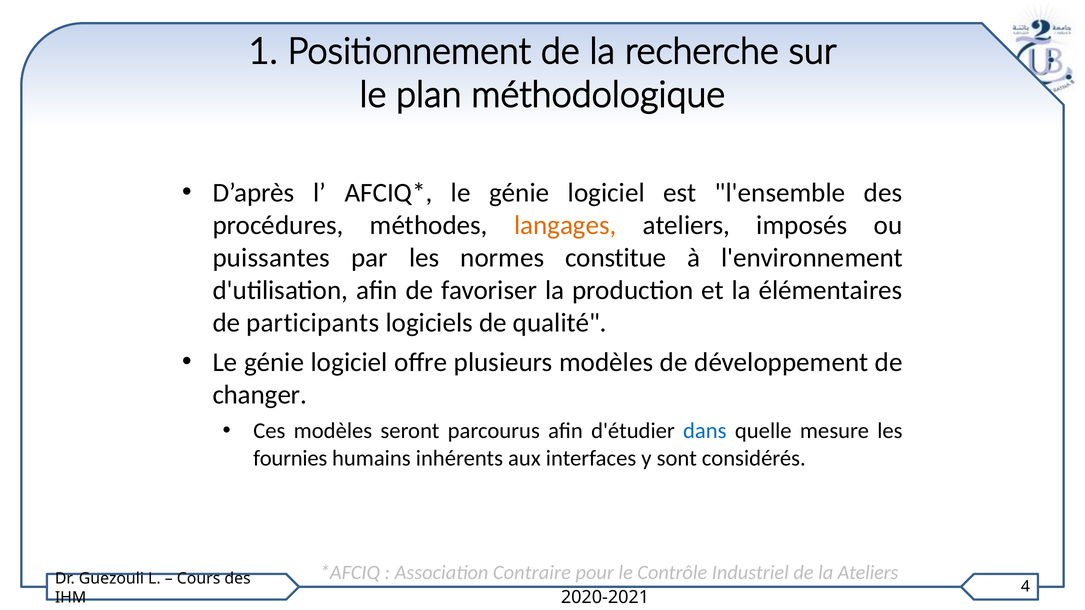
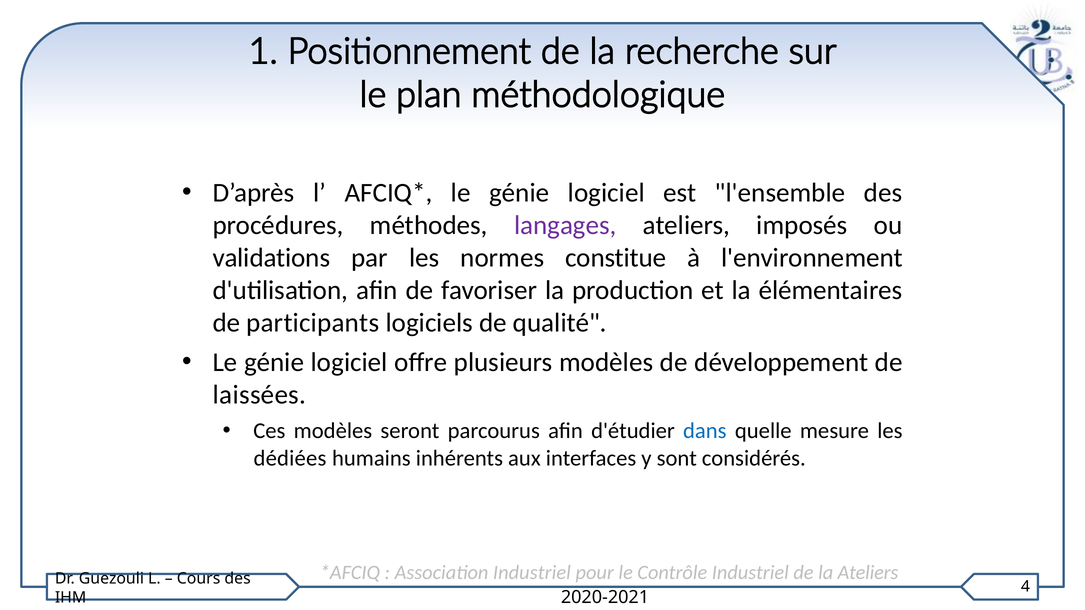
langages colour: orange -> purple
puissantes: puissantes -> validations
changer: changer -> laissées
fournies: fournies -> dédiées
Association Contraire: Contraire -> Industriel
